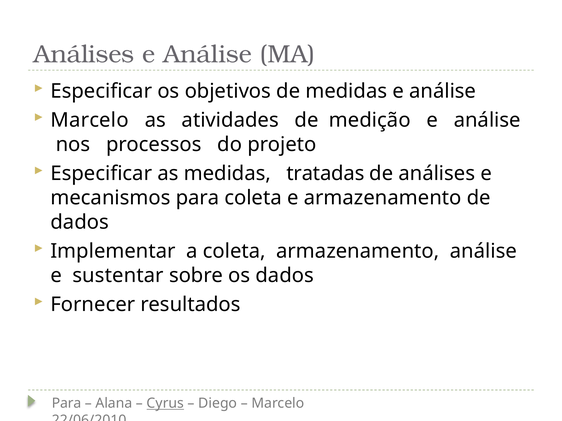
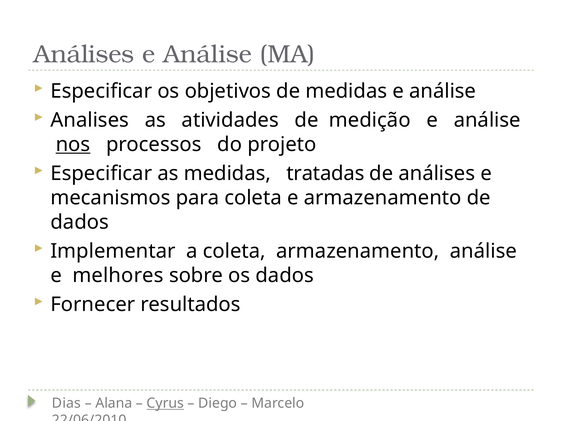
Marcelo at (90, 120): Marcelo -> Analises
nos underline: none -> present
sustentar: sustentar -> melhores
Para at (67, 404): Para -> Dias
